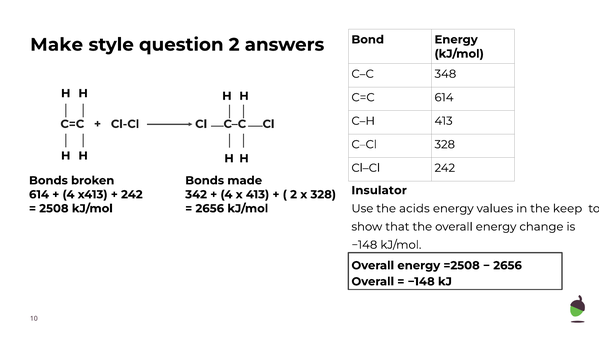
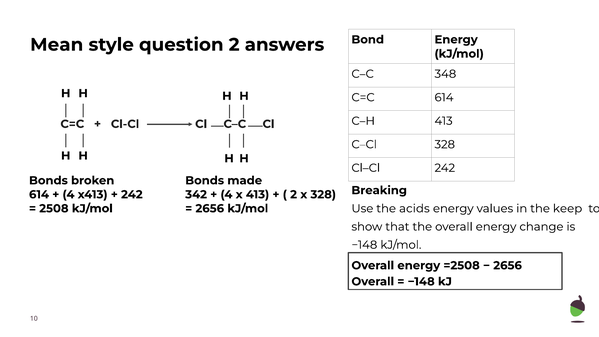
Make: Make -> Mean
Insulator: Insulator -> Breaking
